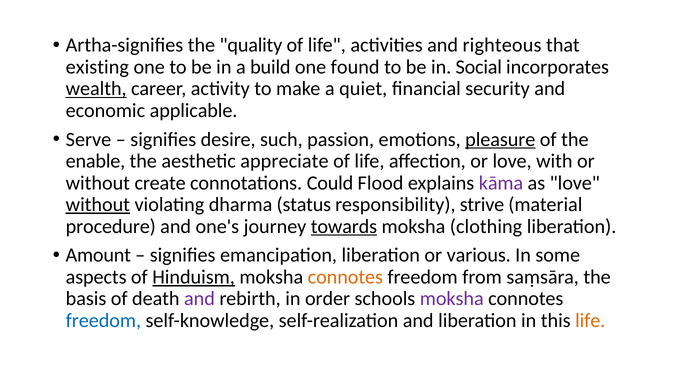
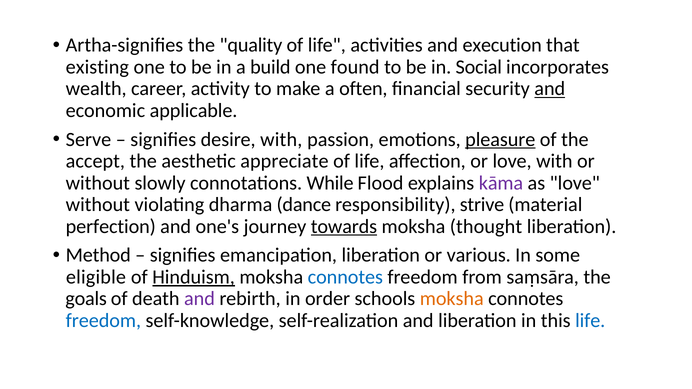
righteous: righteous -> execution
wealth underline: present -> none
quiet: quiet -> often
and at (550, 89) underline: none -> present
desire such: such -> with
enable: enable -> accept
create: create -> slowly
Could: Could -> While
without at (98, 205) underline: present -> none
status: status -> dance
procedure: procedure -> perfection
clothing: clothing -> thought
Amount: Amount -> Method
aspects: aspects -> eligible
connotes at (345, 277) colour: orange -> blue
basis: basis -> goals
moksha at (452, 299) colour: purple -> orange
life at (590, 321) colour: orange -> blue
